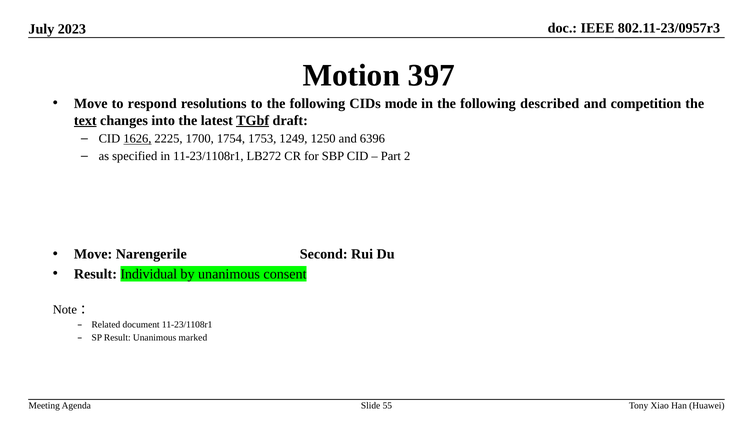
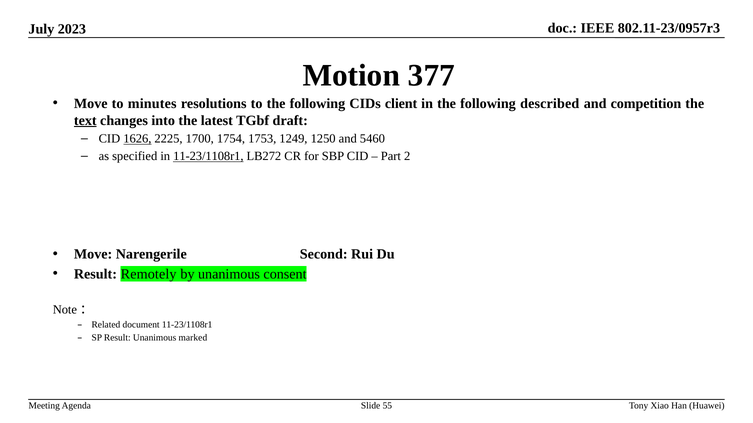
397: 397 -> 377
respond: respond -> minutes
mode: mode -> client
TGbf underline: present -> none
6396: 6396 -> 5460
11-23/1108r1 at (208, 157) underline: none -> present
Individual: Individual -> Remotely
